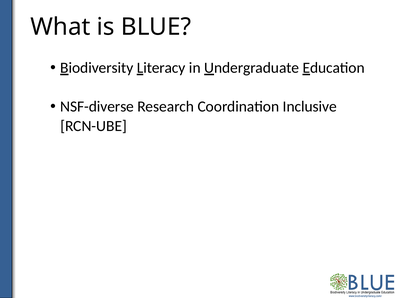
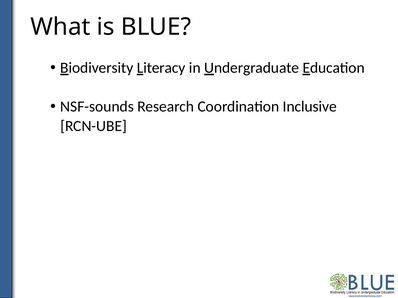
NSF-diverse: NSF-diverse -> NSF-sounds
